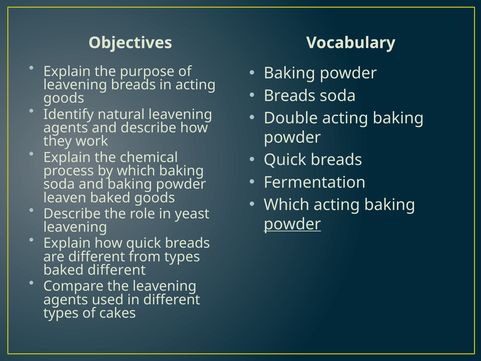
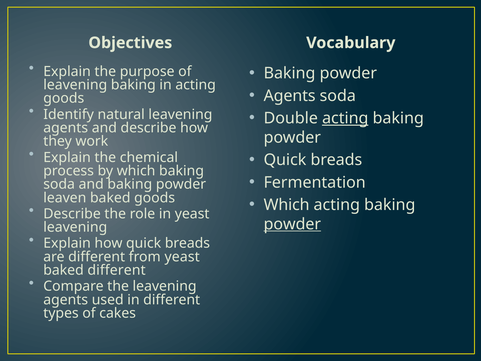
leavening breads: breads -> baking
Breads at (290, 96): Breads -> Agents
acting at (345, 118) underline: none -> present
from types: types -> yeast
